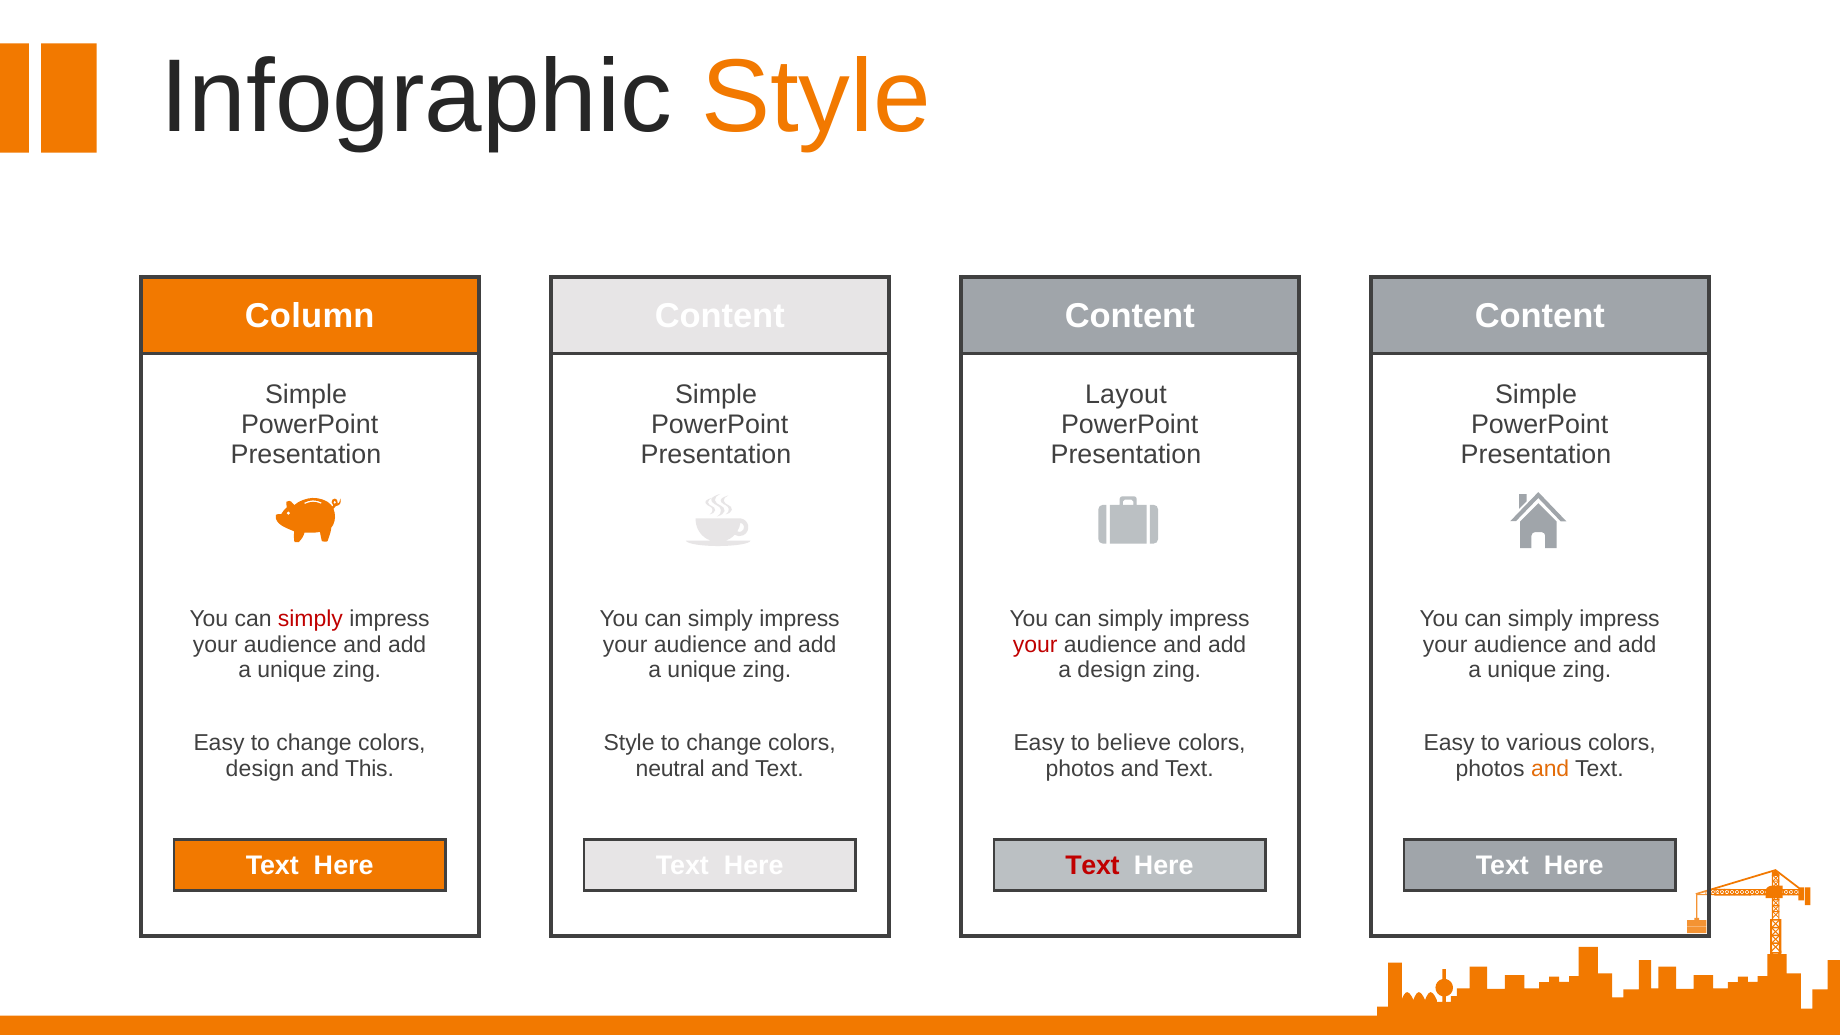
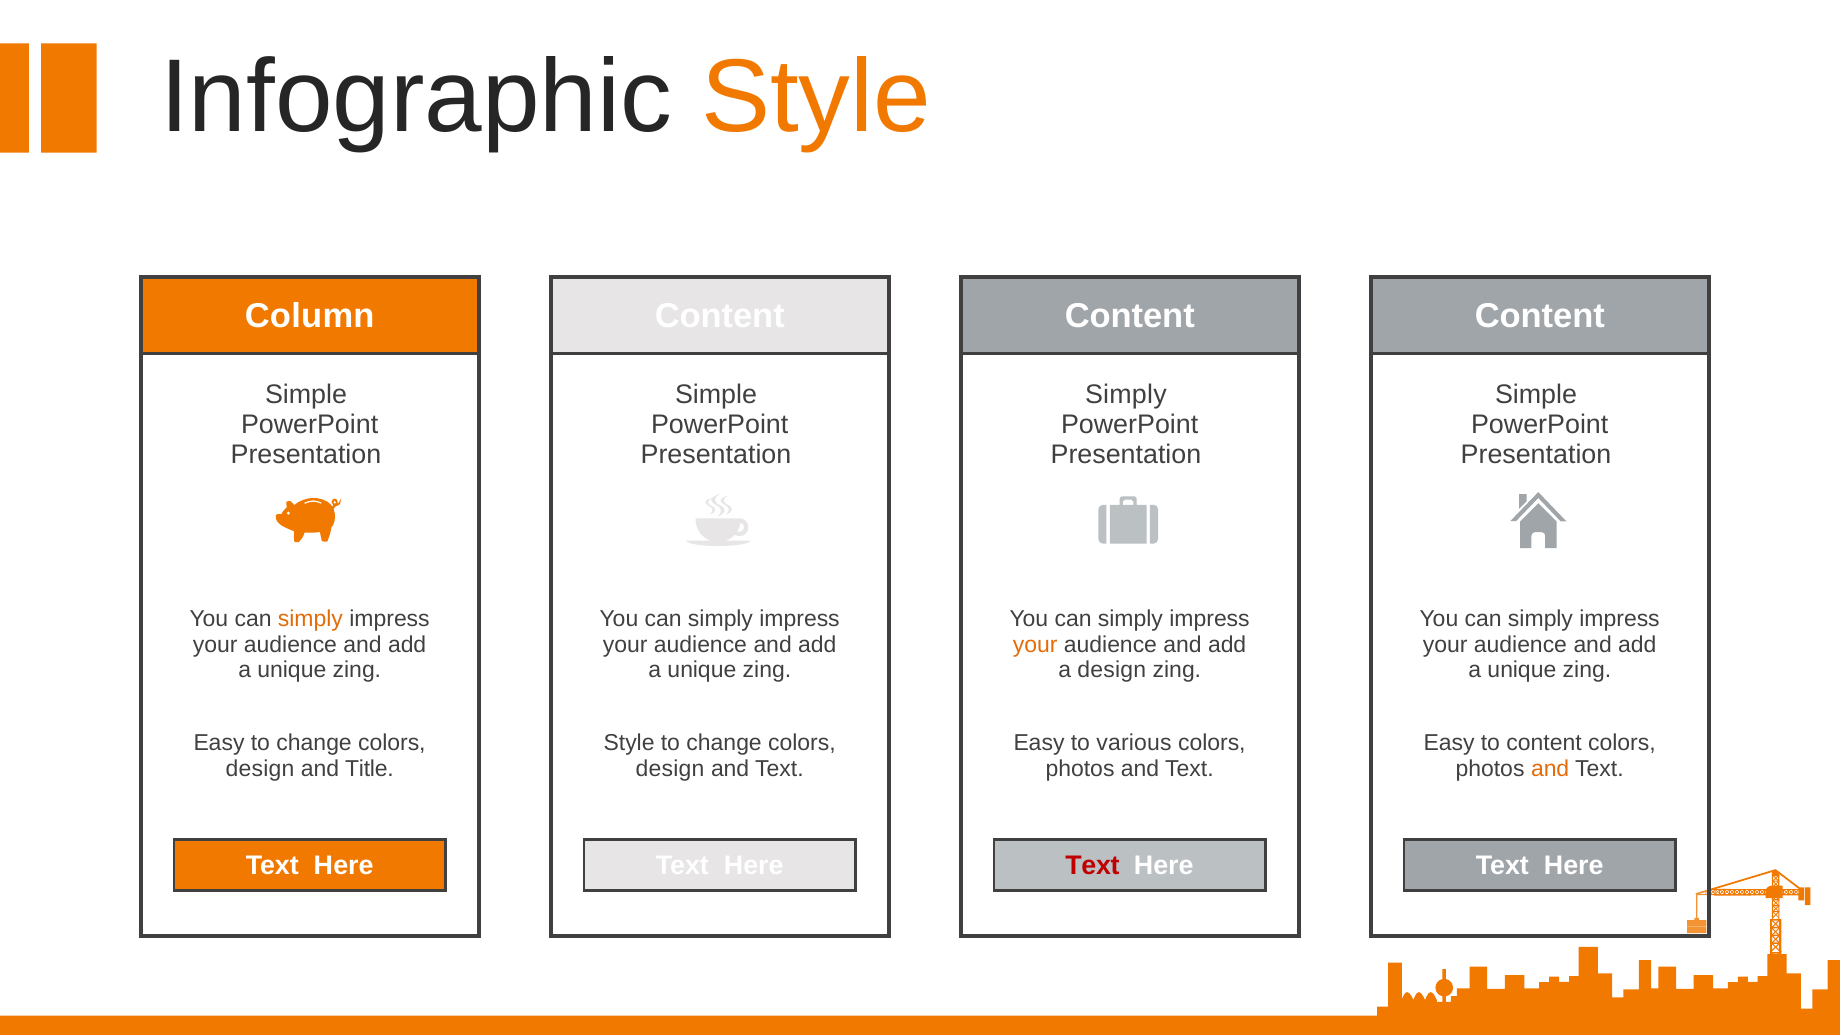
Layout at (1126, 394): Layout -> Simply
simply at (310, 619) colour: red -> orange
your at (1035, 645) colour: red -> orange
believe: believe -> various
to various: various -> content
This: This -> Title
neutral at (670, 769): neutral -> design
